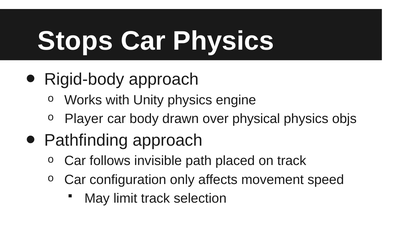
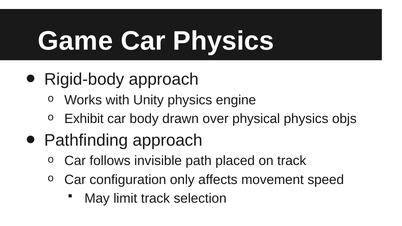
Stops: Stops -> Game
Player: Player -> Exhibit
